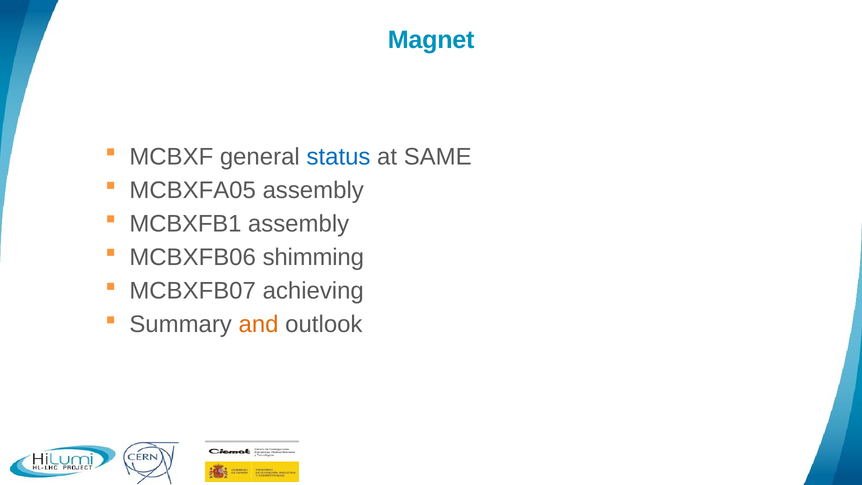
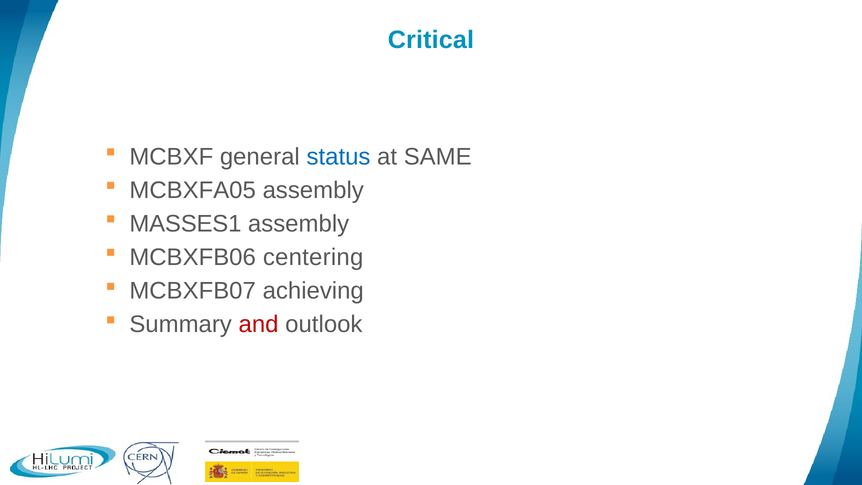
Magnet: Magnet -> Critical
MCBXFB1: MCBXFB1 -> MASSES1
shimming: shimming -> centering
and colour: orange -> red
